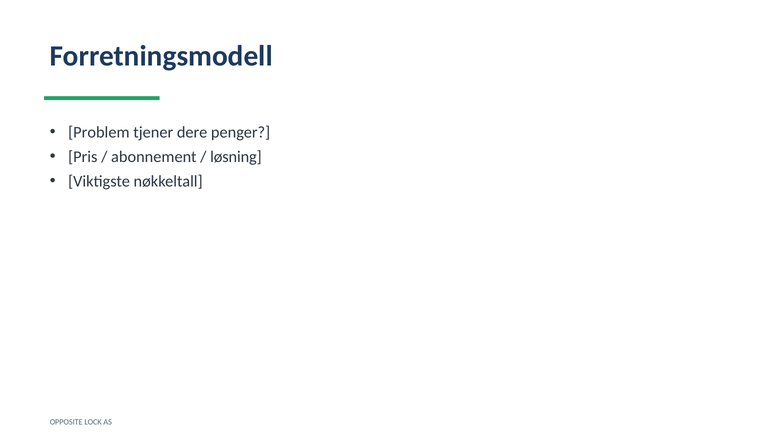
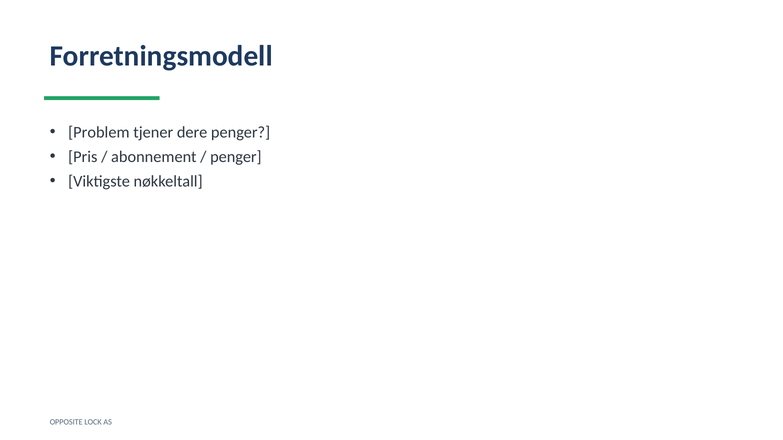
løsning at (236, 157): løsning -> penger
